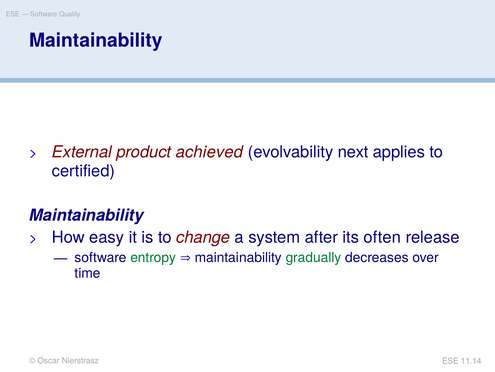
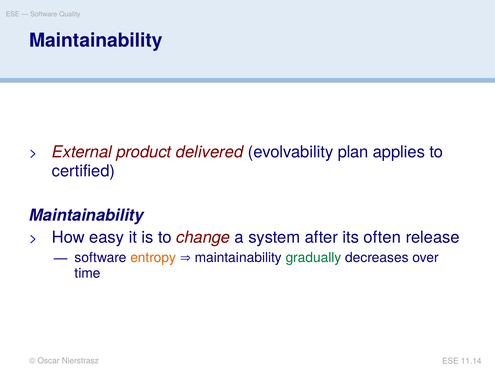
achieved: achieved -> delivered
next: next -> plan
entropy colour: green -> orange
